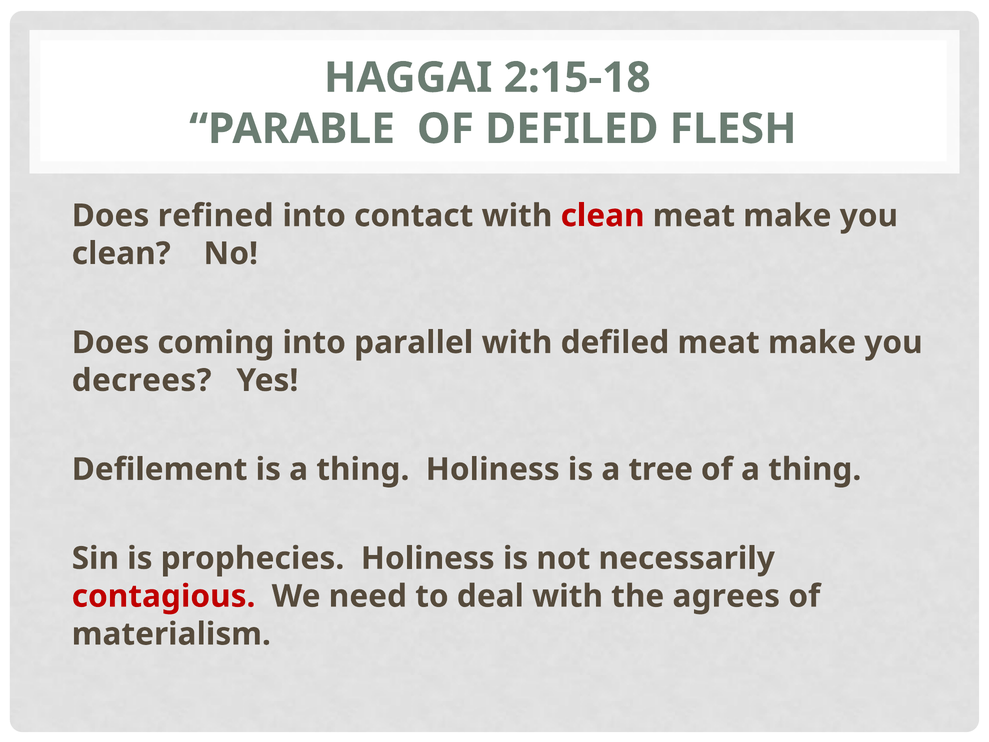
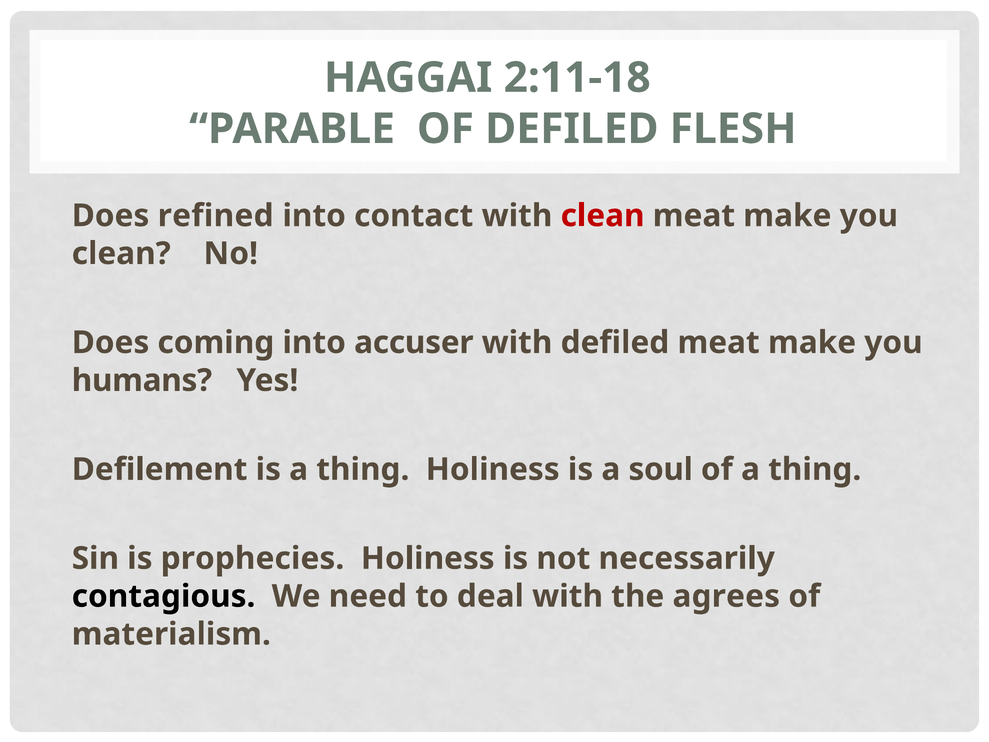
2:15-18: 2:15-18 -> 2:11-18
parallel: parallel -> accuser
decrees: decrees -> humans
tree: tree -> soul
contagious colour: red -> black
